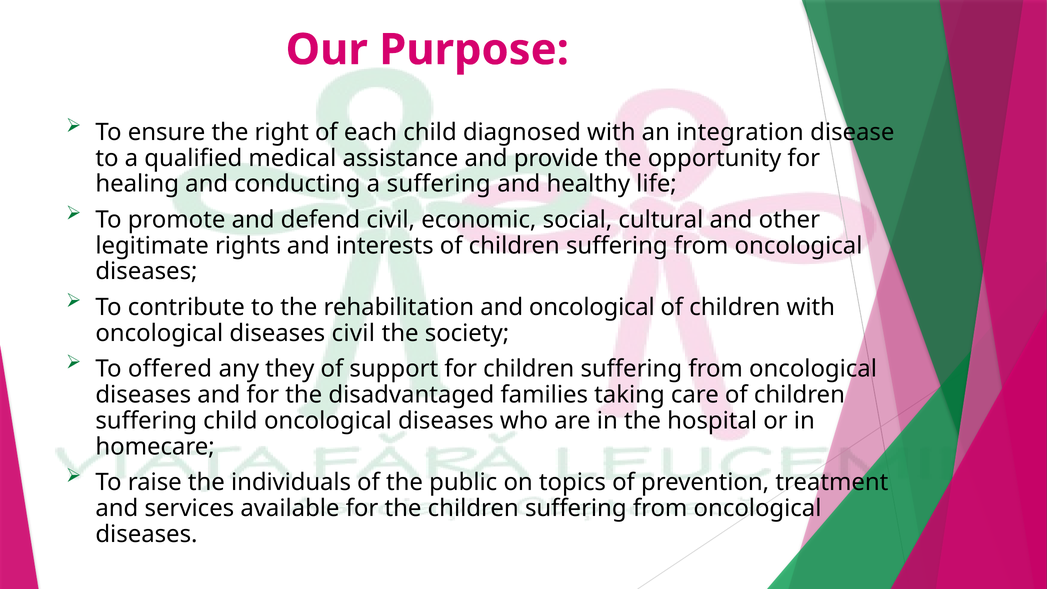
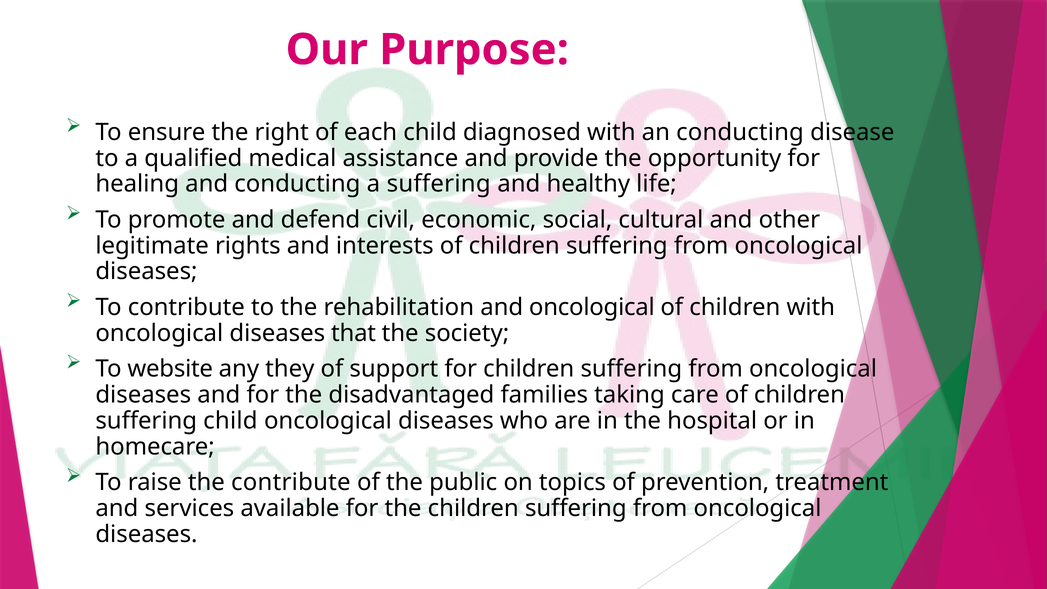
an integration: integration -> conducting
diseases civil: civil -> that
offered: offered -> website
the individuals: individuals -> contribute
